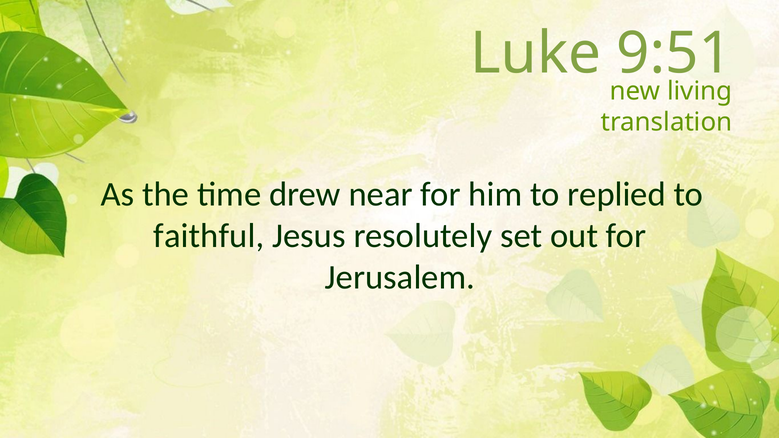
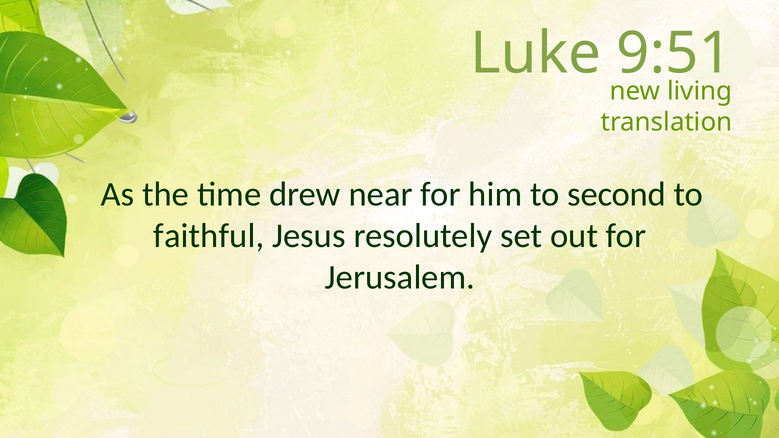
replied: replied -> second
